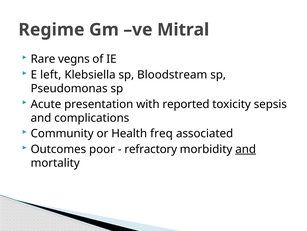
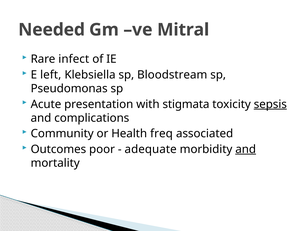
Regime: Regime -> Needed
vegns: vegns -> infect
reported: reported -> stigmata
sepsis underline: none -> present
refractory: refractory -> adequate
